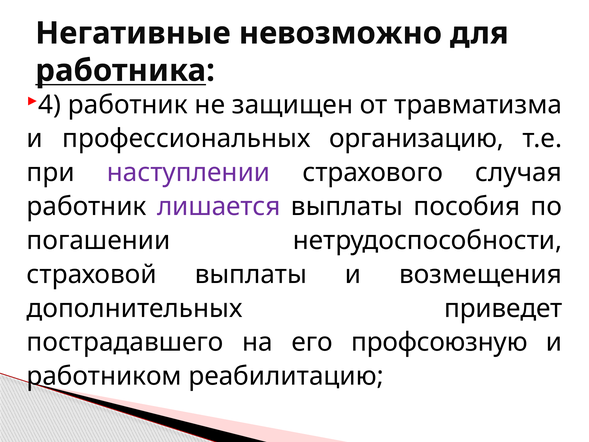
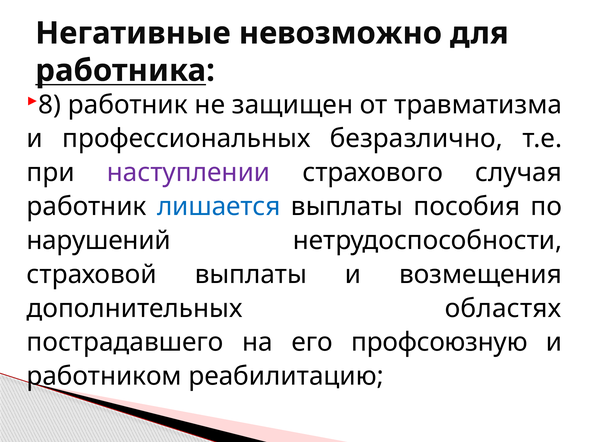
4: 4 -> 8
организацию: организацию -> безразлично
лишается colour: purple -> blue
погашении: погашении -> нарушений
приведет: приведет -> областях
